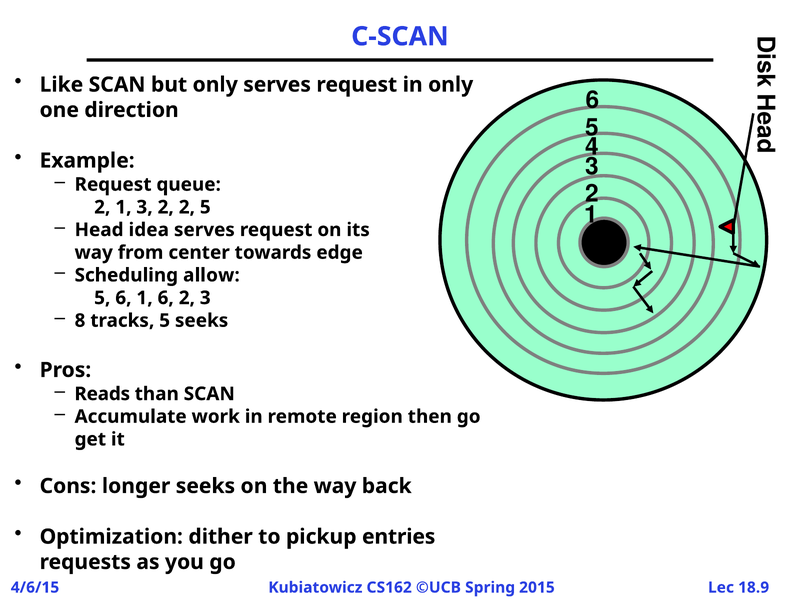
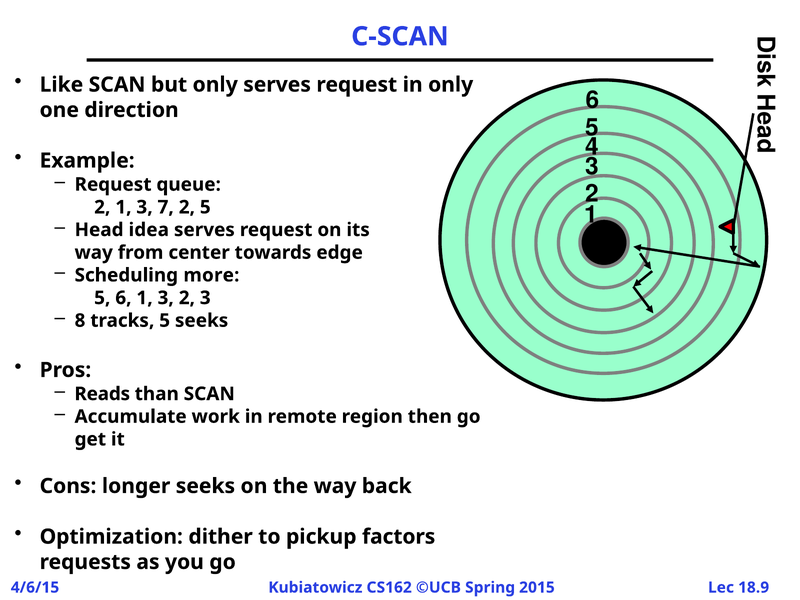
3 2: 2 -> 7
allow: allow -> more
6 1 6: 6 -> 3
entries: entries -> factors
